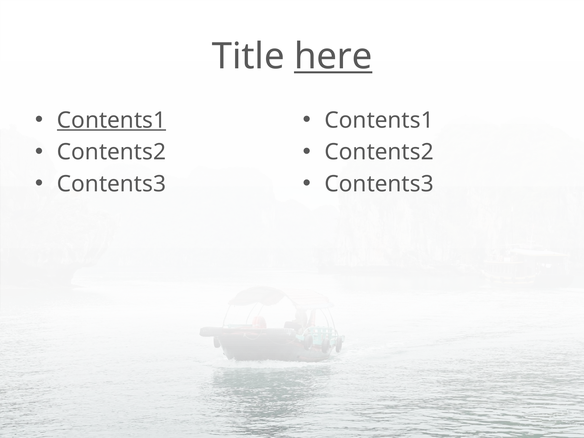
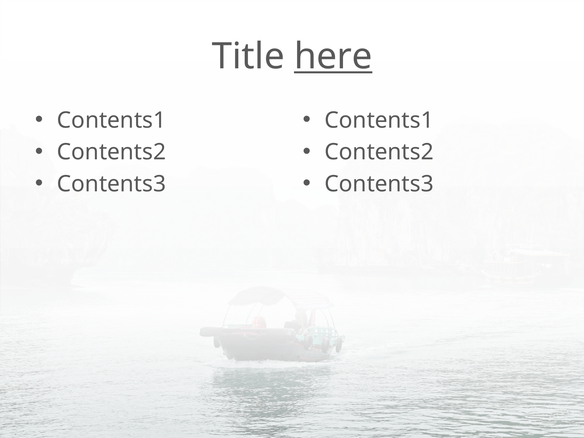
Contents1 at (111, 120) underline: present -> none
